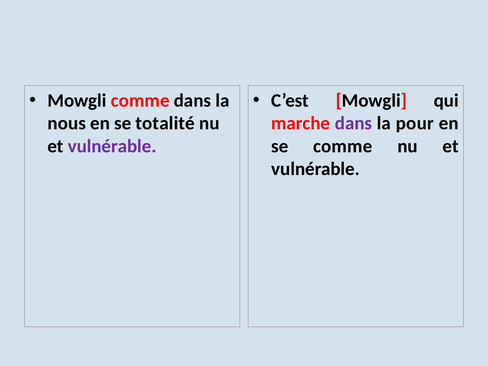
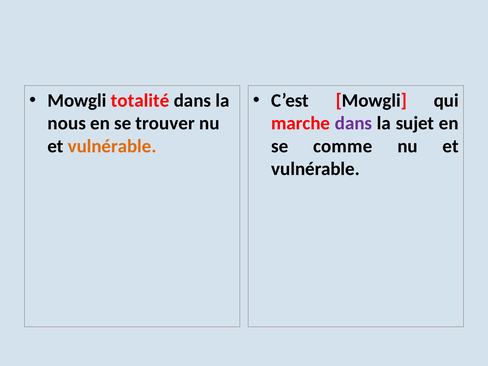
Mowgli comme: comme -> totalité
totalité: totalité -> trouver
pour: pour -> sujet
vulnérable at (112, 146) colour: purple -> orange
